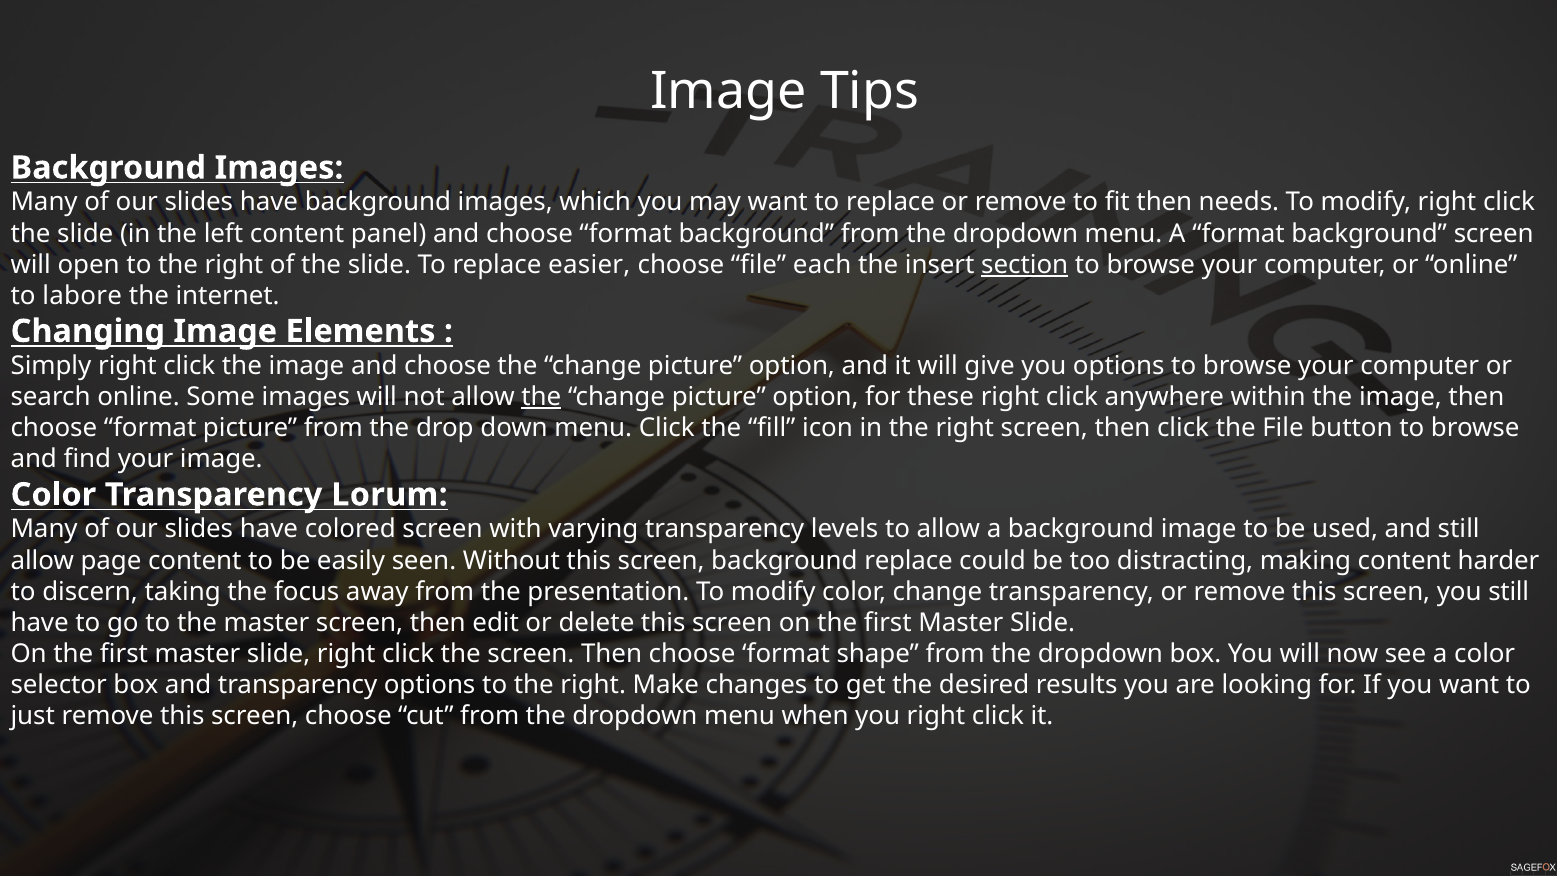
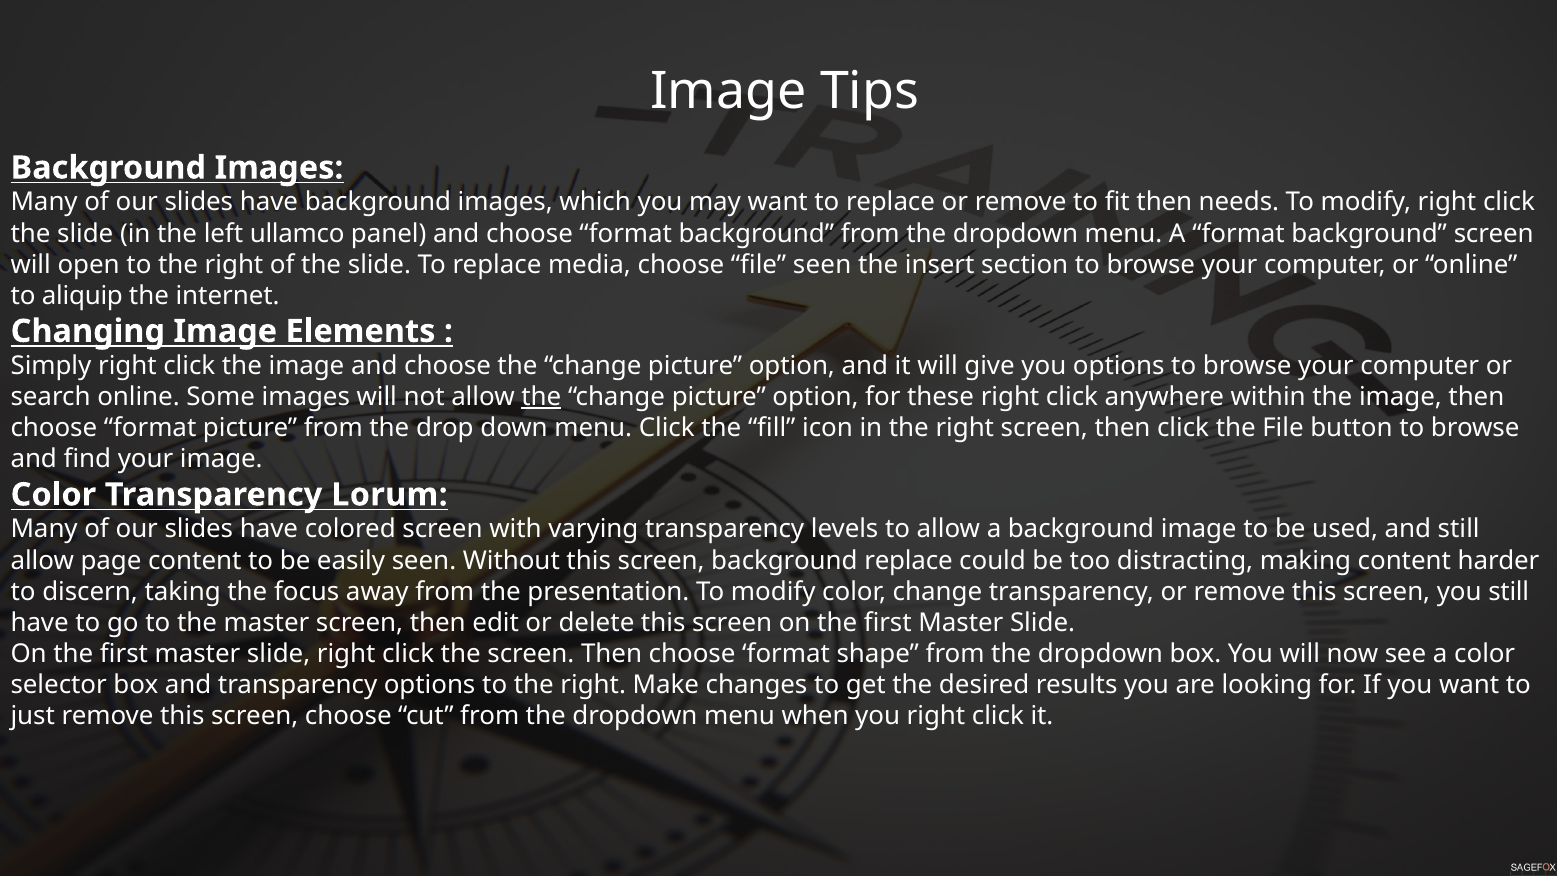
left content: content -> ullamco
easier: easier -> media
file each: each -> seen
section underline: present -> none
labore: labore -> aliquip
